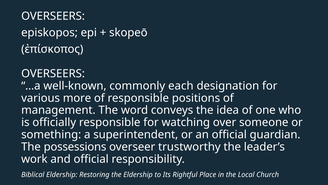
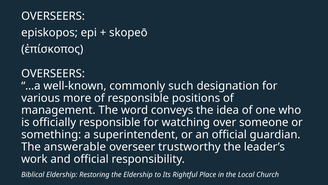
each: each -> such
possessions: possessions -> answerable
